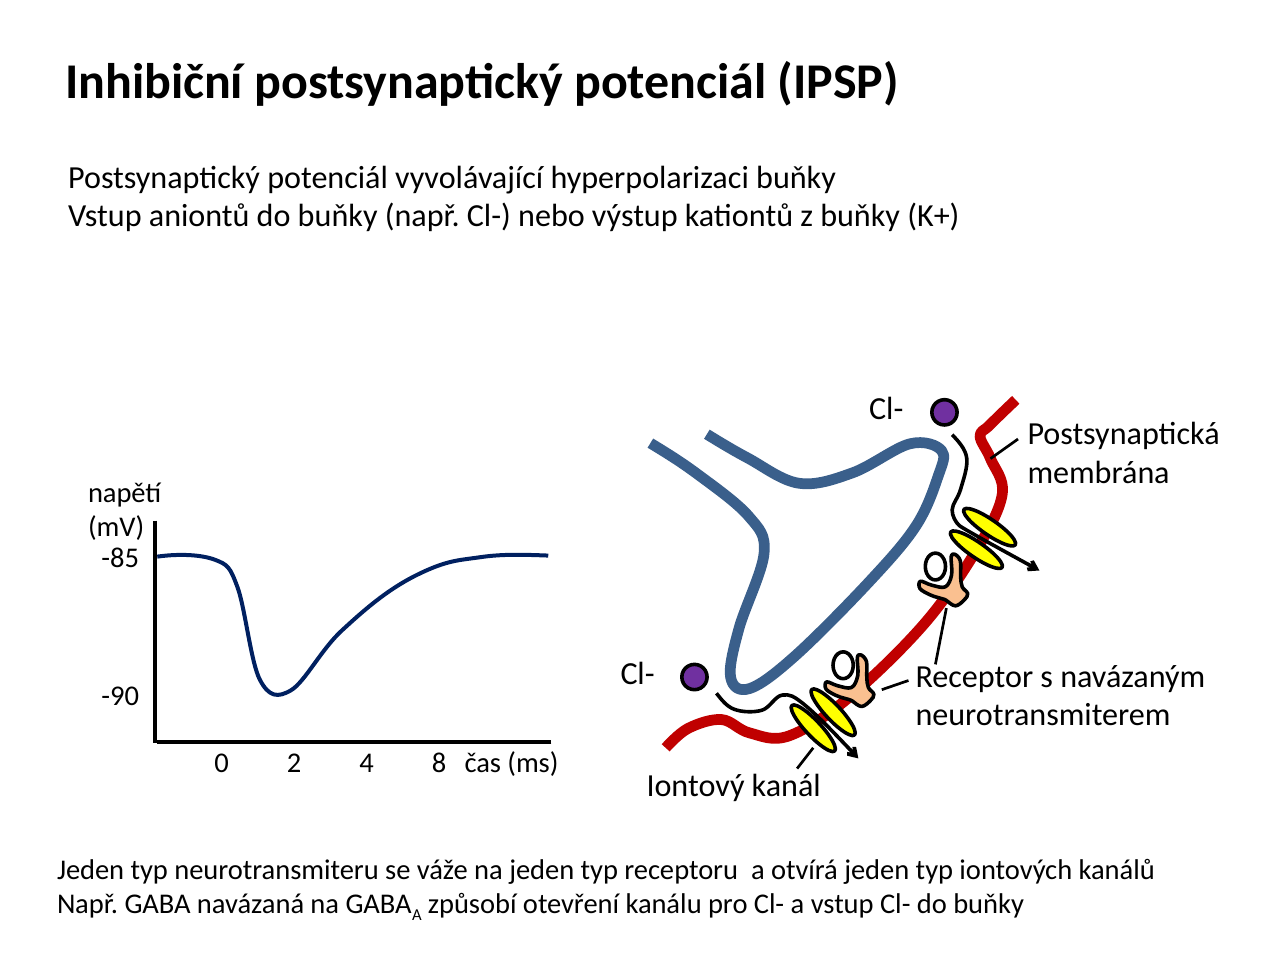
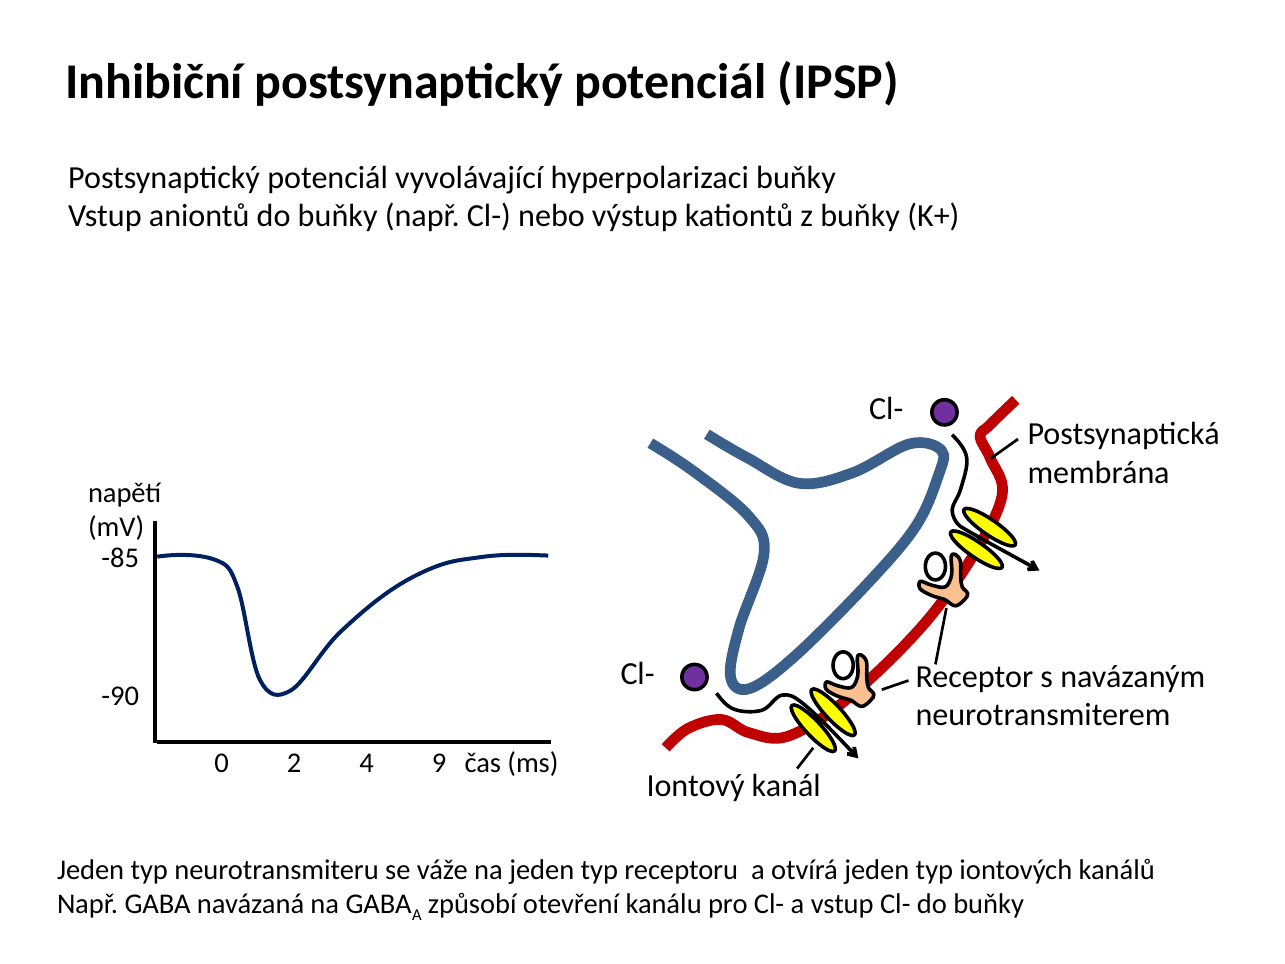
8: 8 -> 9
